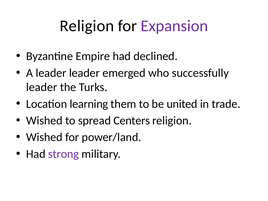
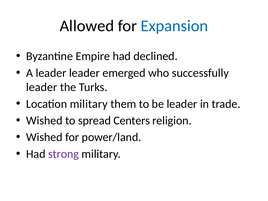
Religion at (87, 26): Religion -> Allowed
Expansion colour: purple -> blue
Location learning: learning -> military
be united: united -> leader
